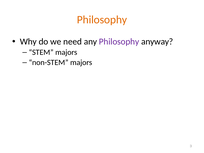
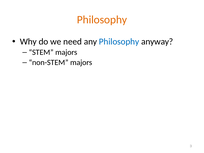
Philosophy at (119, 42) colour: purple -> blue
